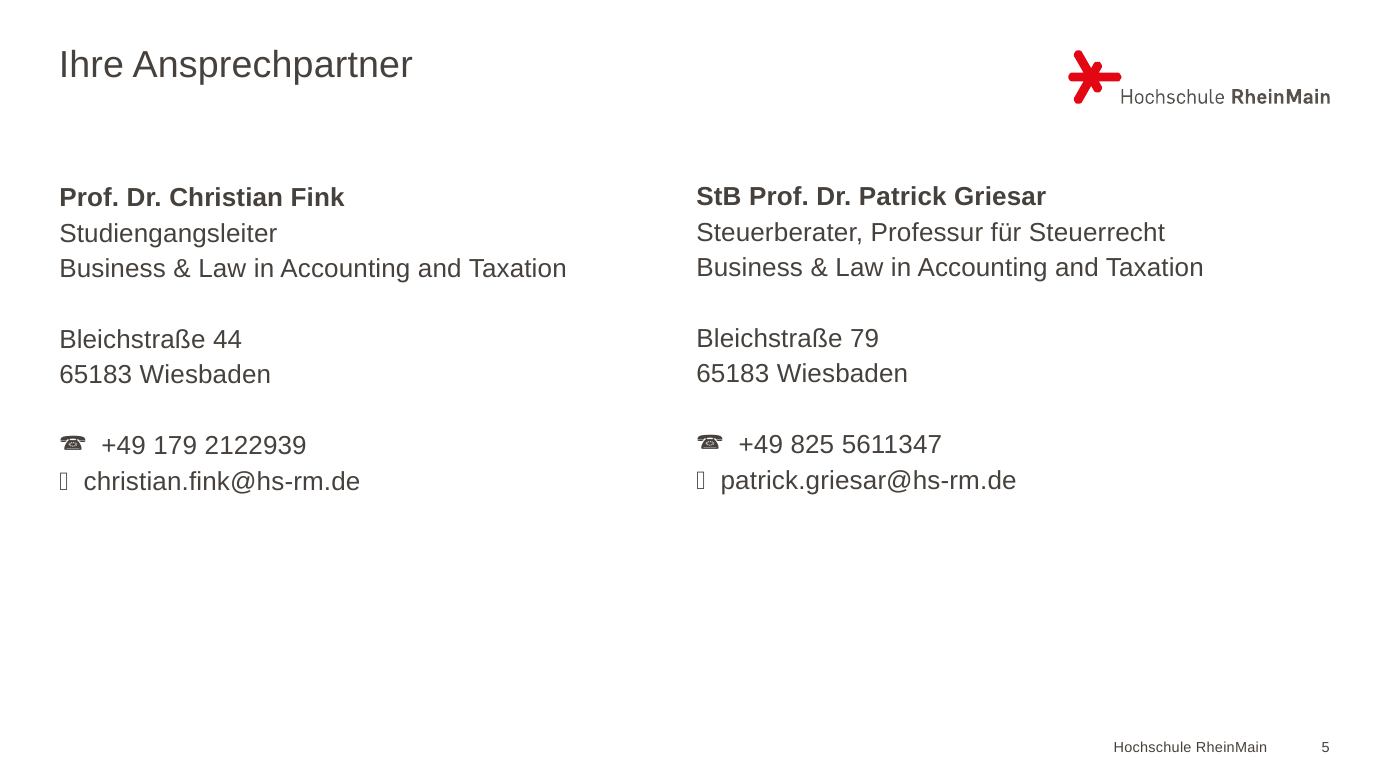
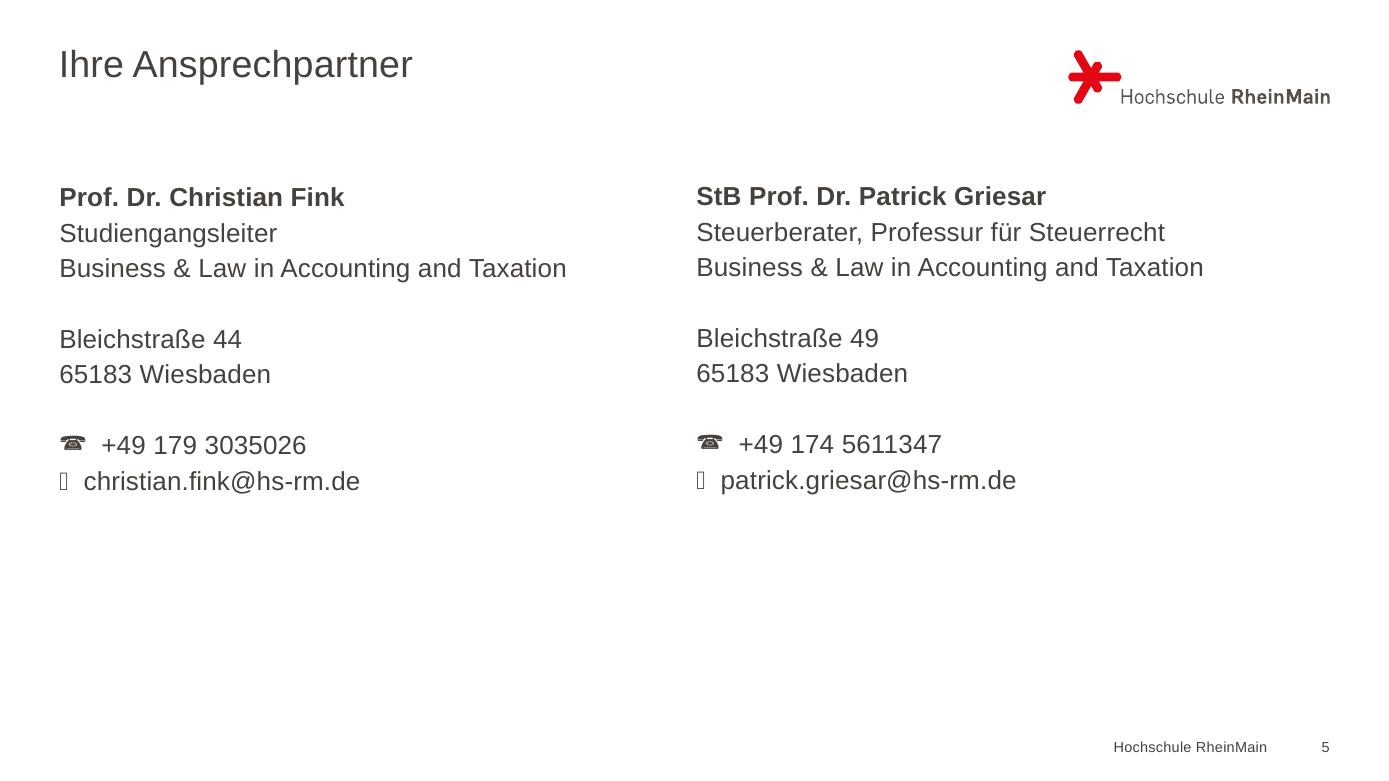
79: 79 -> 49
825: 825 -> 174
2122939: 2122939 -> 3035026
